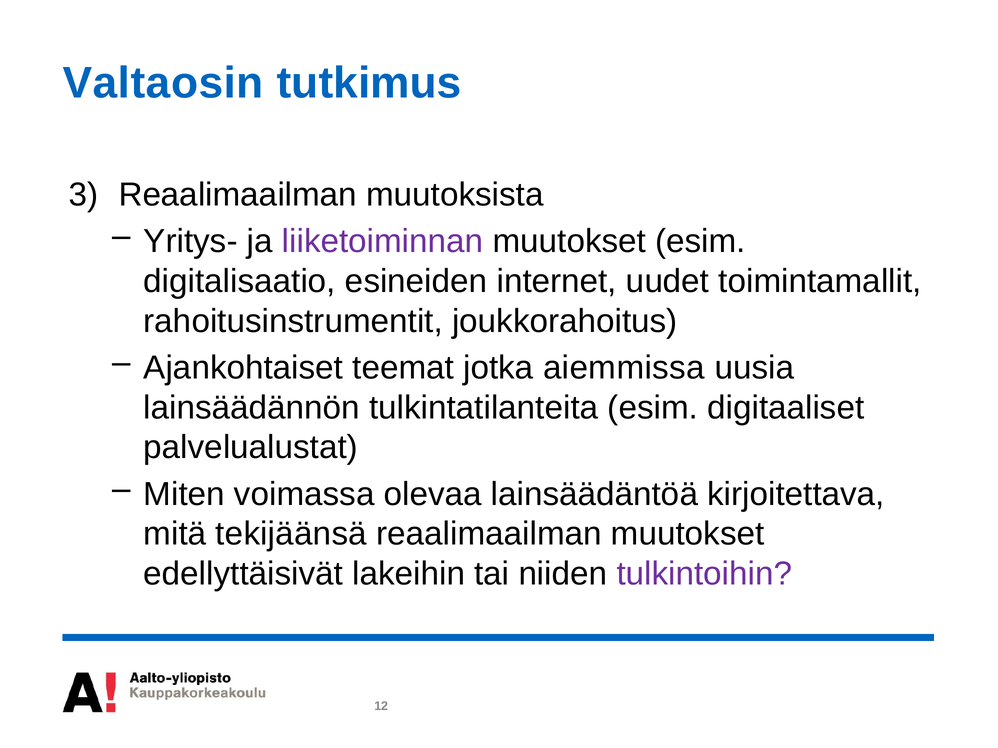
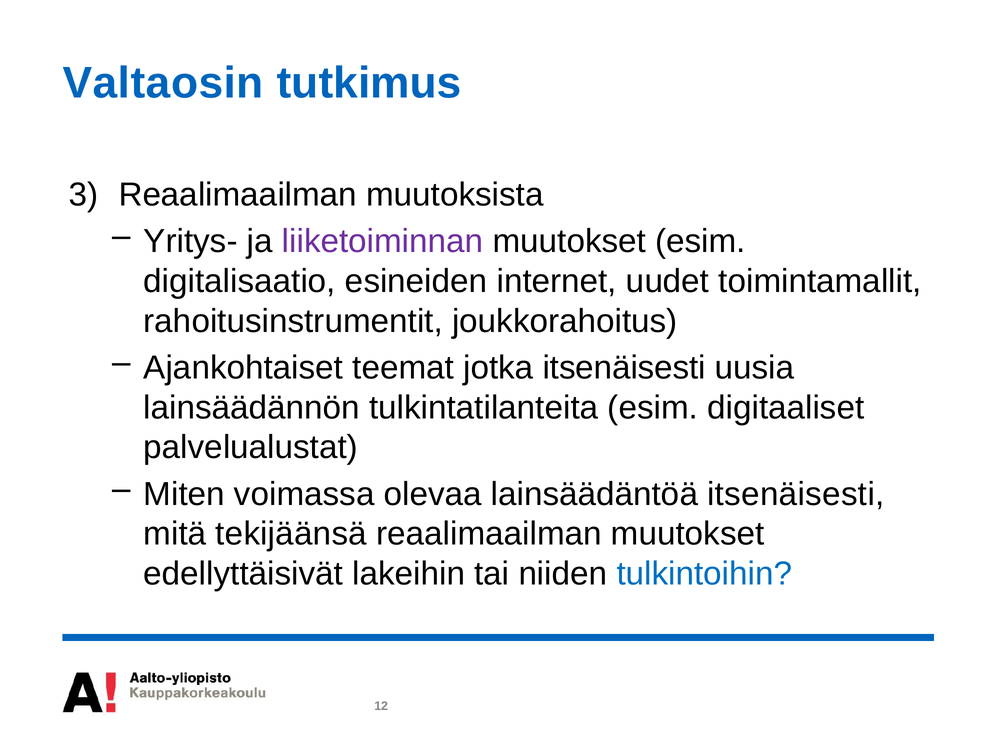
jotka aiemmissa: aiemmissa -> itsenäisesti
lainsäädäntöä kirjoitettava: kirjoitettava -> itsenäisesti
tulkintoihin colour: purple -> blue
